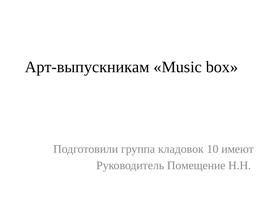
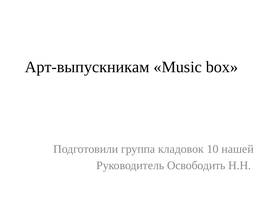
имеют: имеют -> нашей
Помещение: Помещение -> Освободить
